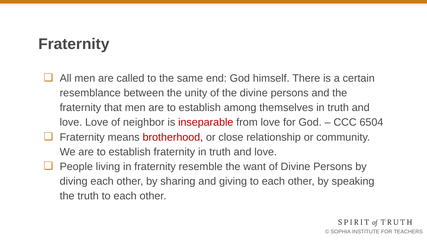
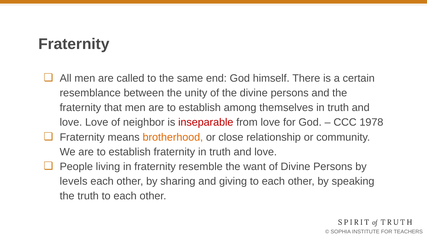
6504: 6504 -> 1978
brotherhood colour: red -> orange
diving: diving -> levels
